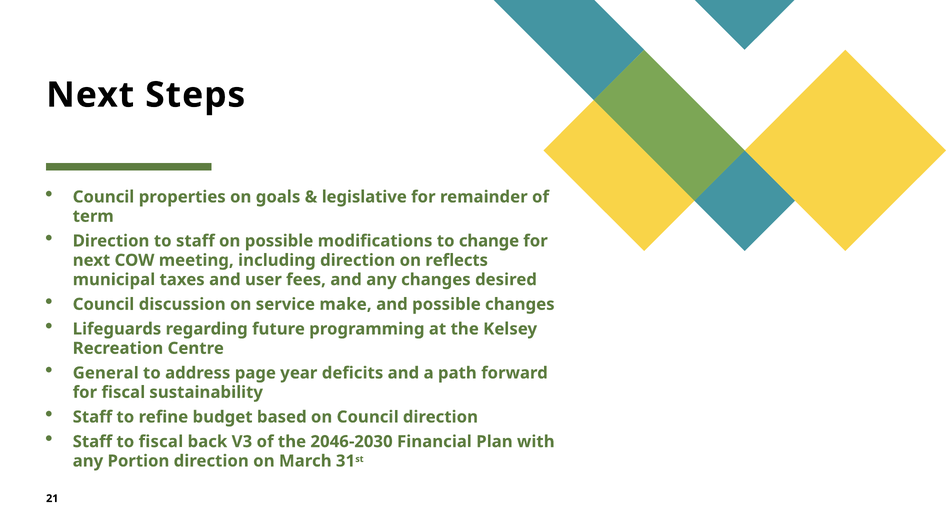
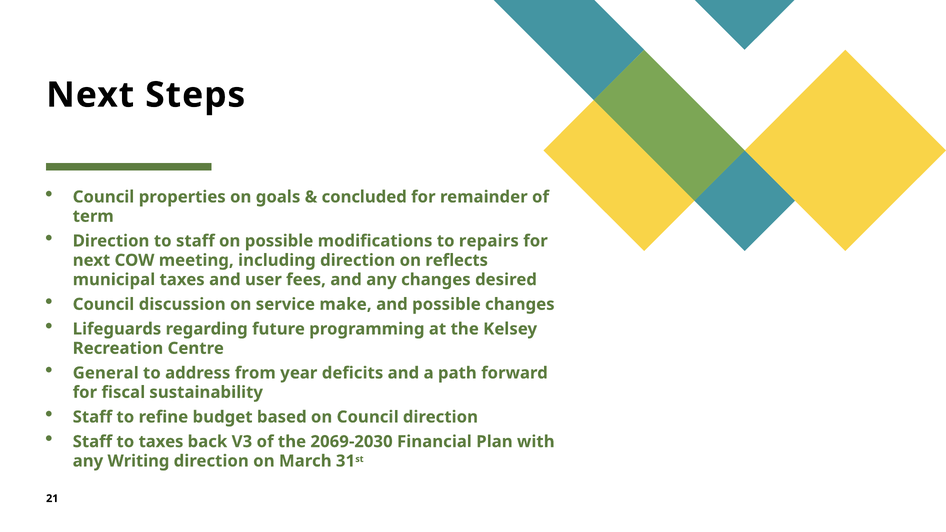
legislative: legislative -> concluded
change: change -> repairs
page: page -> from
to fiscal: fiscal -> taxes
2046-2030: 2046-2030 -> 2069-2030
Portion: Portion -> Writing
